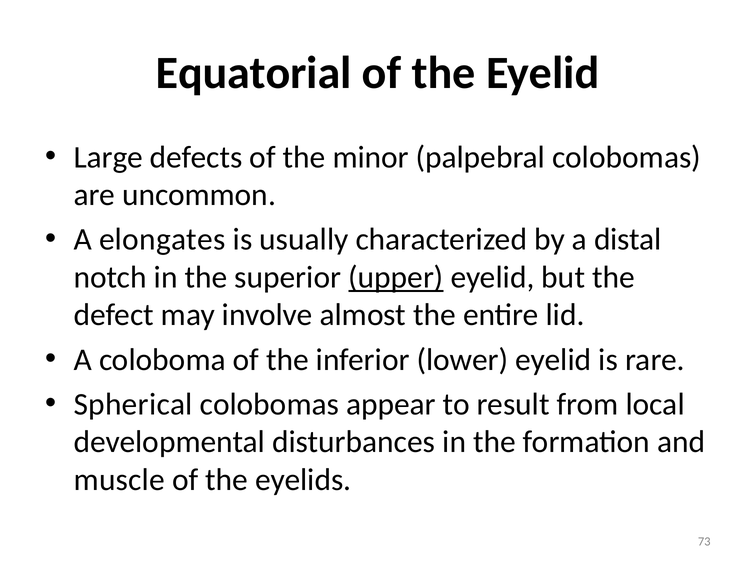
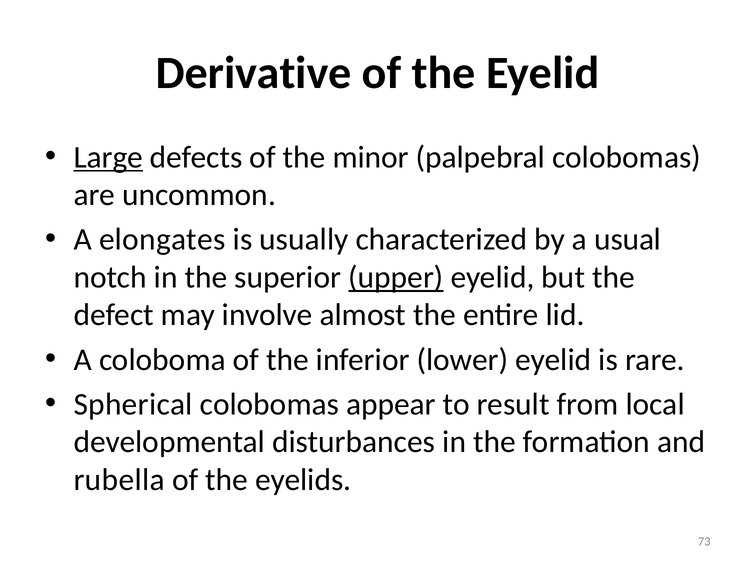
Equatorial: Equatorial -> Derivative
Large underline: none -> present
distal: distal -> usual
muscle: muscle -> rubella
